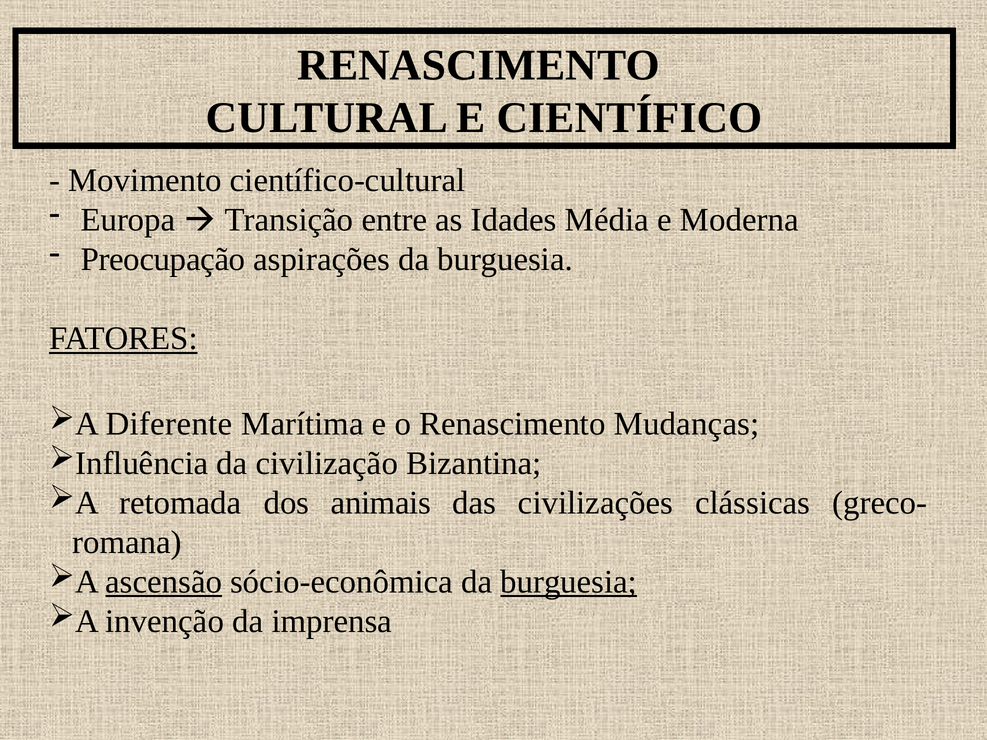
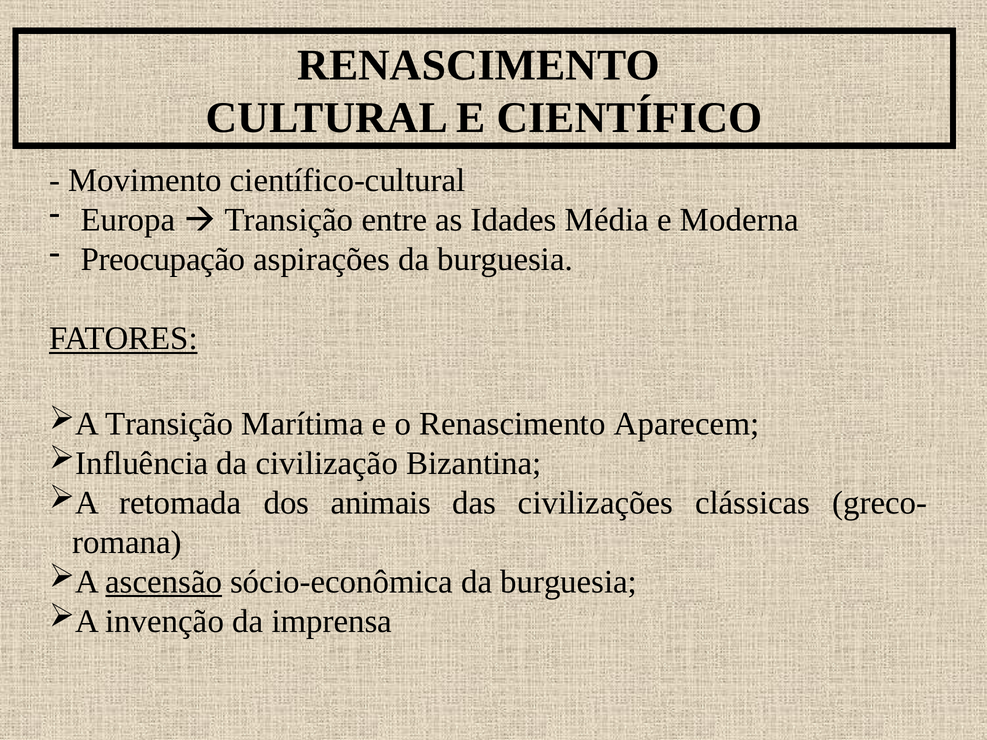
Diferente at (169, 424): Diferente -> Transição
Mudanças: Mudanças -> Aparecem
burguesia at (569, 582) underline: present -> none
